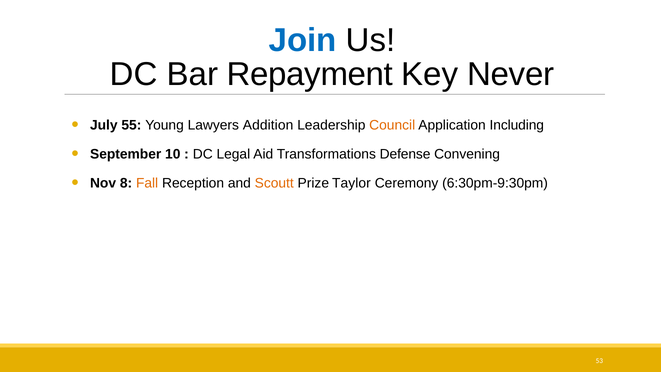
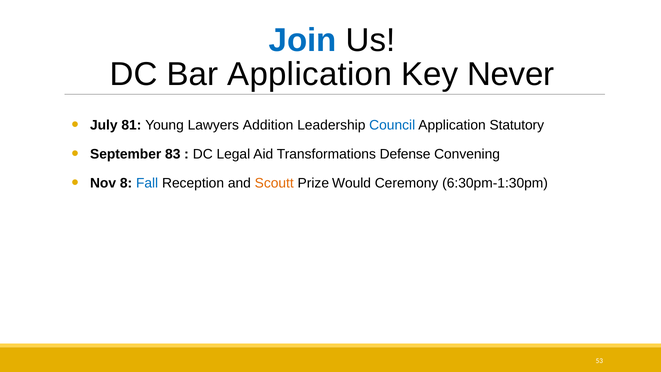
Bar Repayment: Repayment -> Application
55: 55 -> 81
Council colour: orange -> blue
Including: Including -> Statutory
10: 10 -> 83
Fall colour: orange -> blue
Taylor: Taylor -> Would
6:30pm-9:30pm: 6:30pm-9:30pm -> 6:30pm-1:30pm
